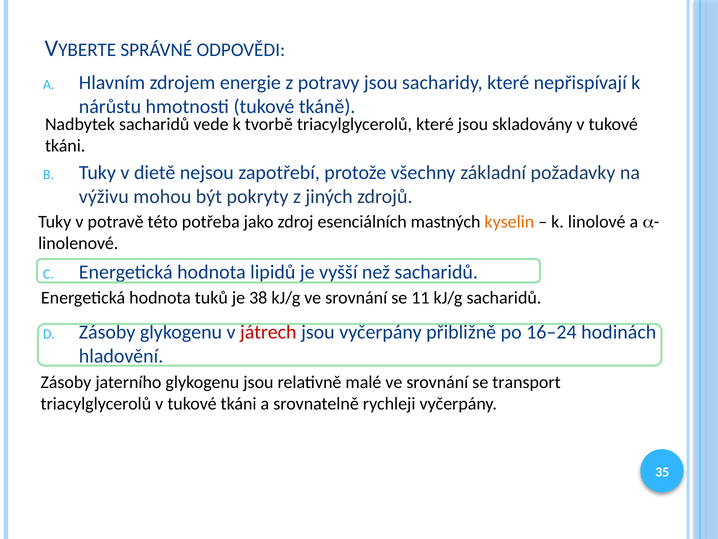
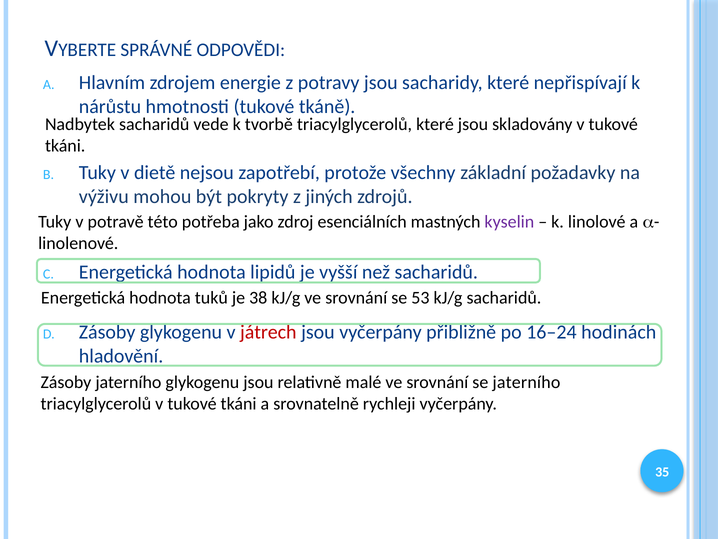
kyselin colour: orange -> purple
11: 11 -> 53
se transport: transport -> jaterního
